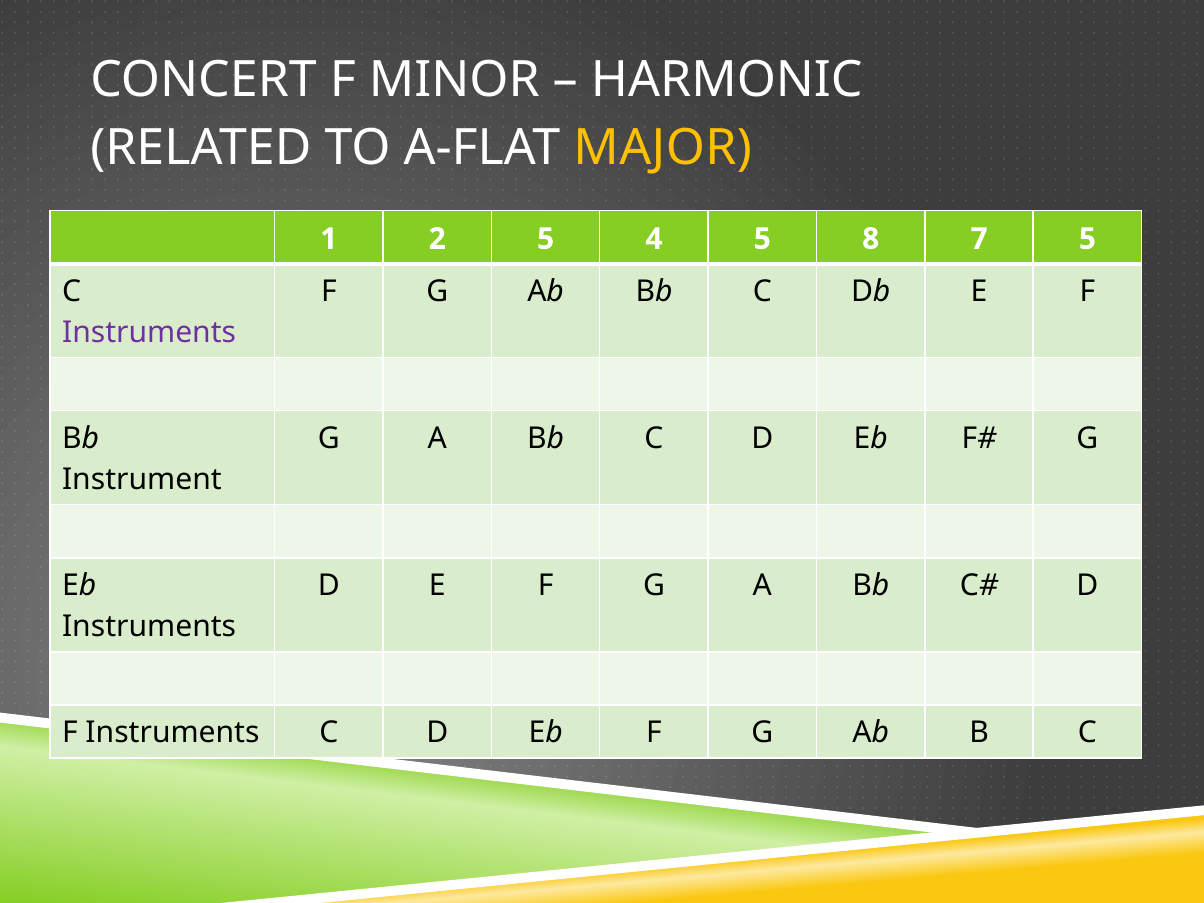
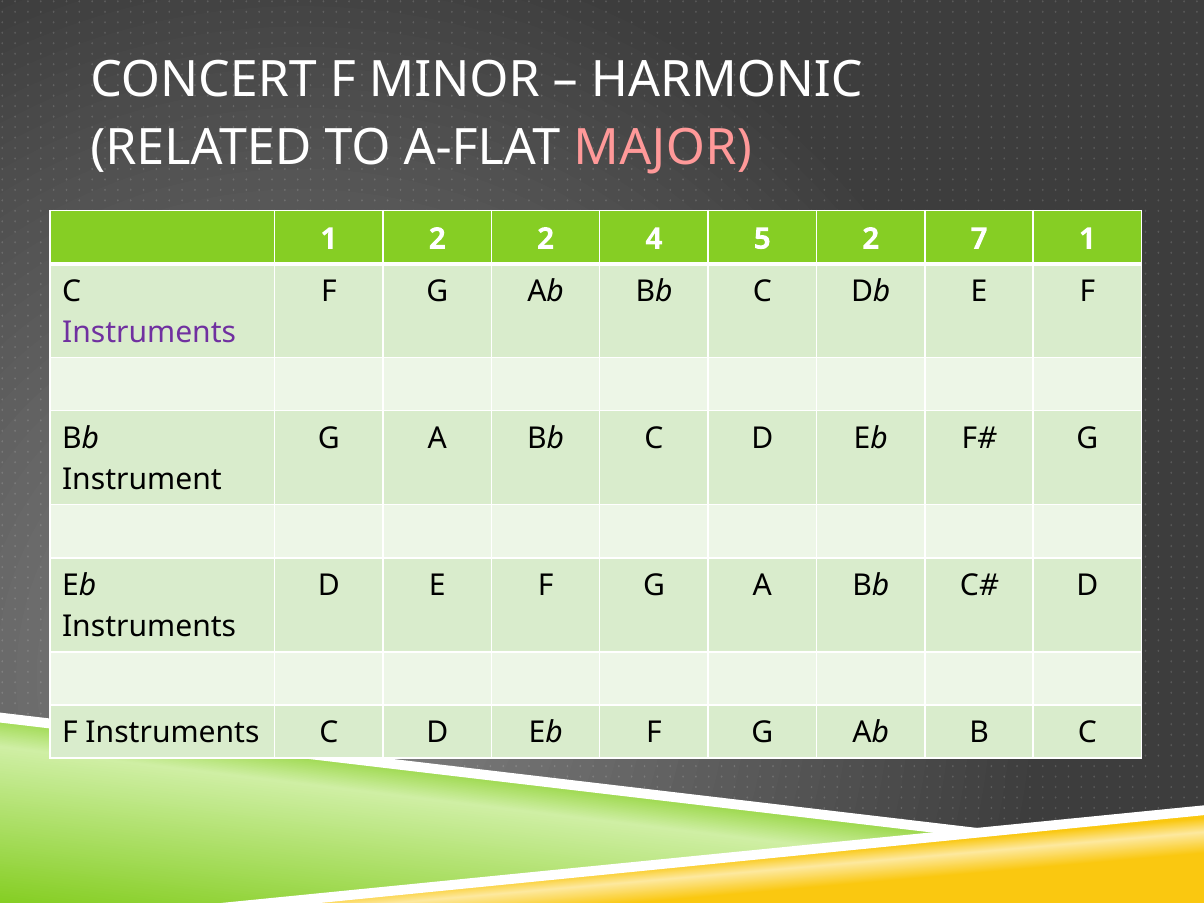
MAJOR colour: yellow -> pink
2 5: 5 -> 2
5 8: 8 -> 2
7 5: 5 -> 1
